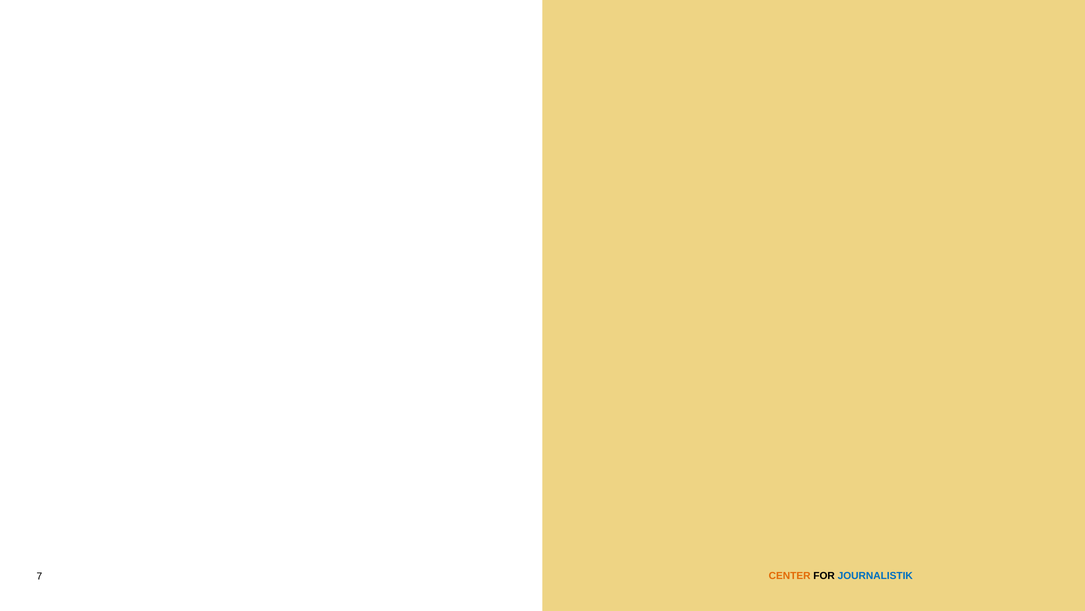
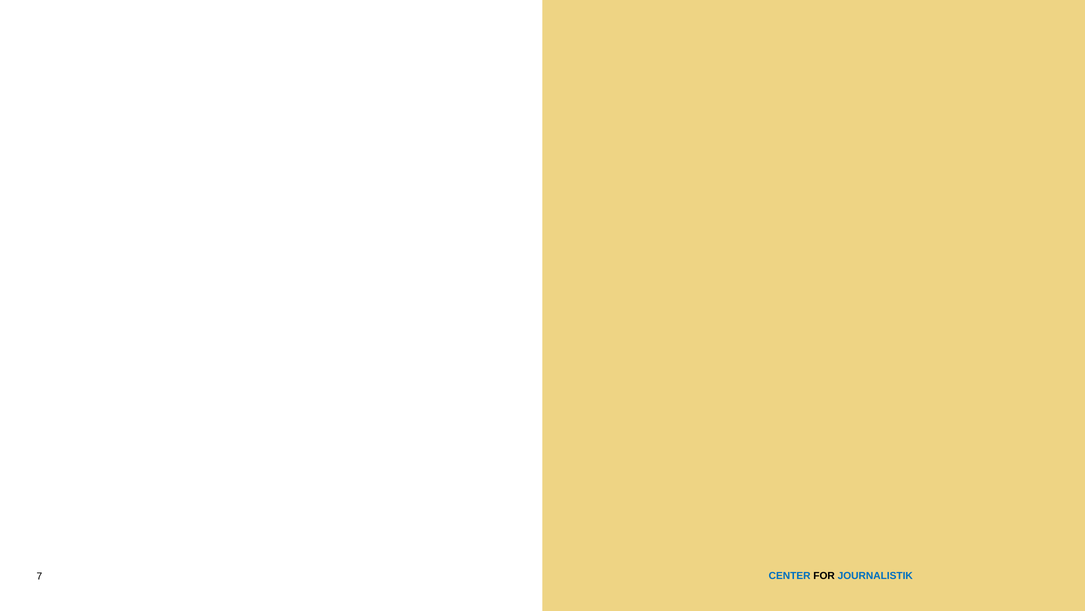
CENTER colour: orange -> blue
